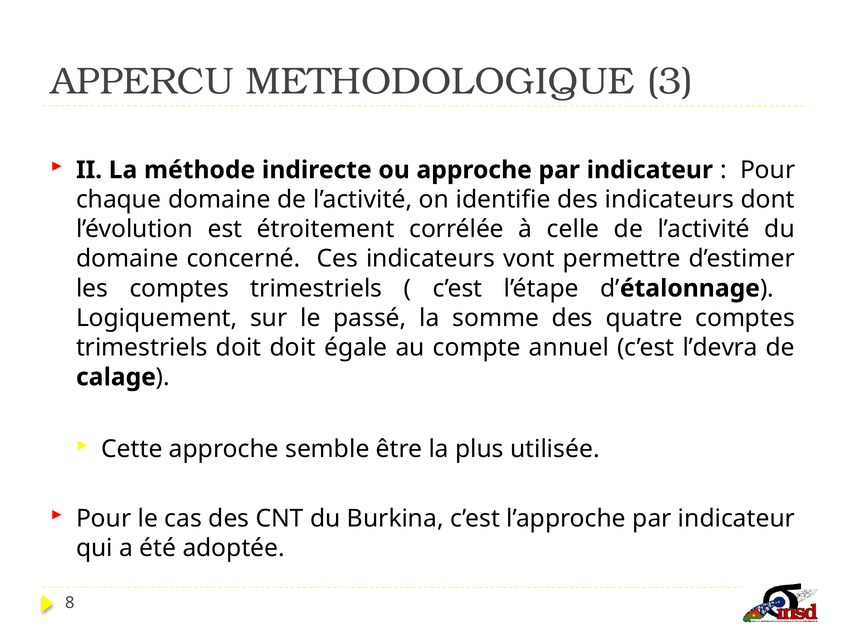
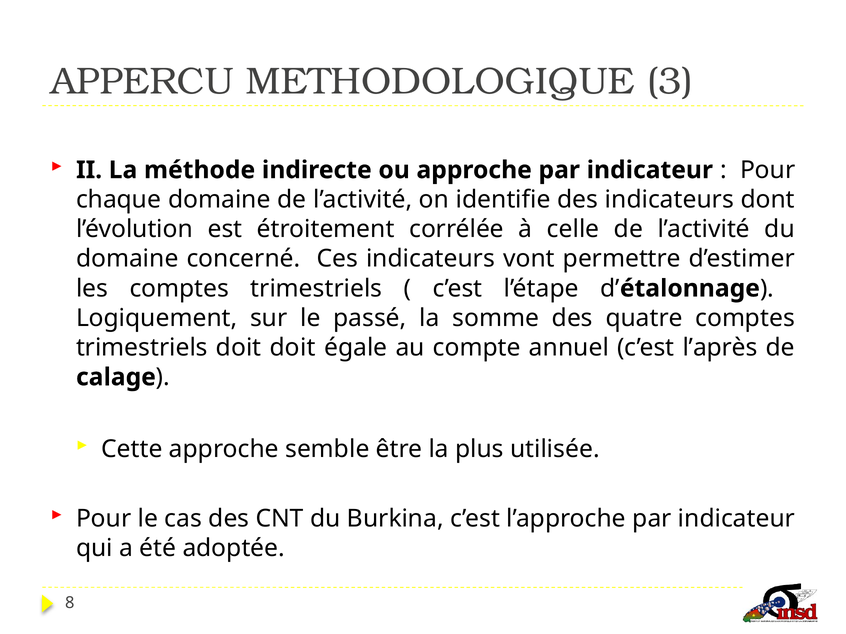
l’devra: l’devra -> l’après
